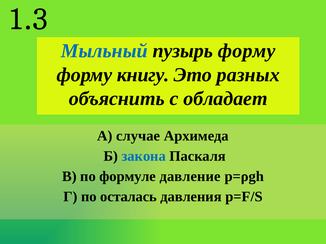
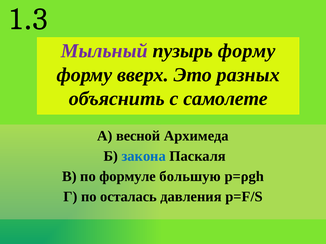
Мыльный colour: blue -> purple
книгу: книгу -> вверх
обладает: обладает -> самолете
случае: случае -> весной
давление: давление -> большую
